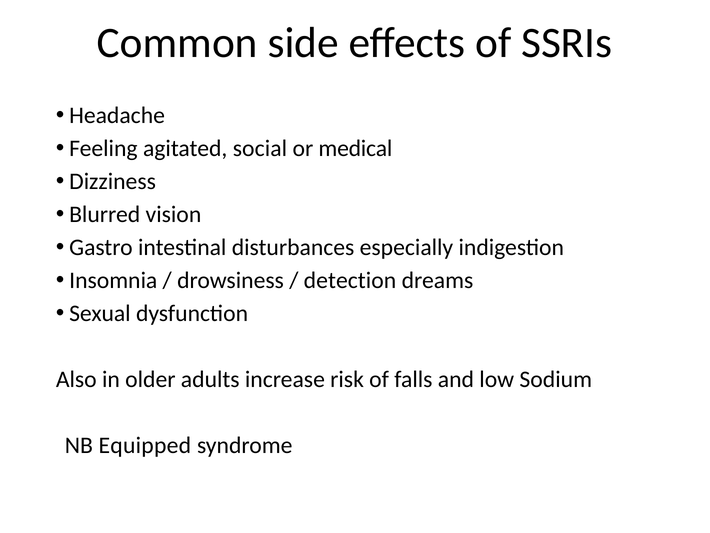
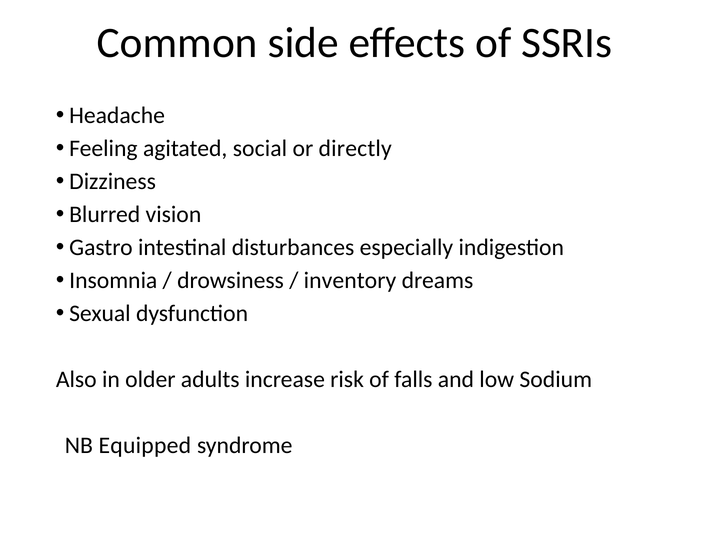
medical: medical -> directly
detection: detection -> inventory
